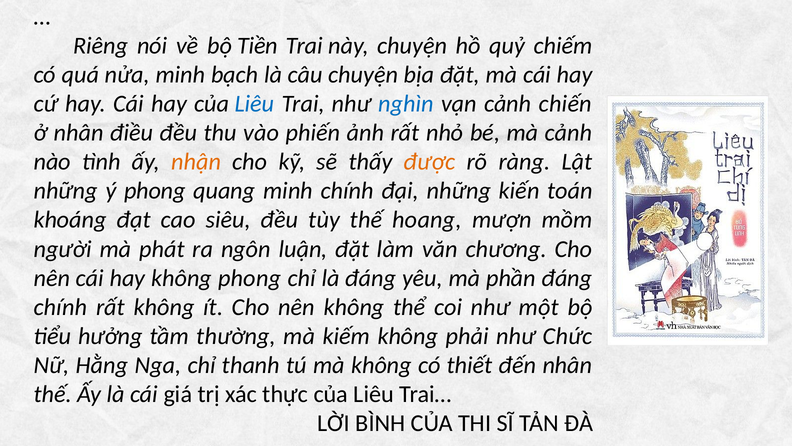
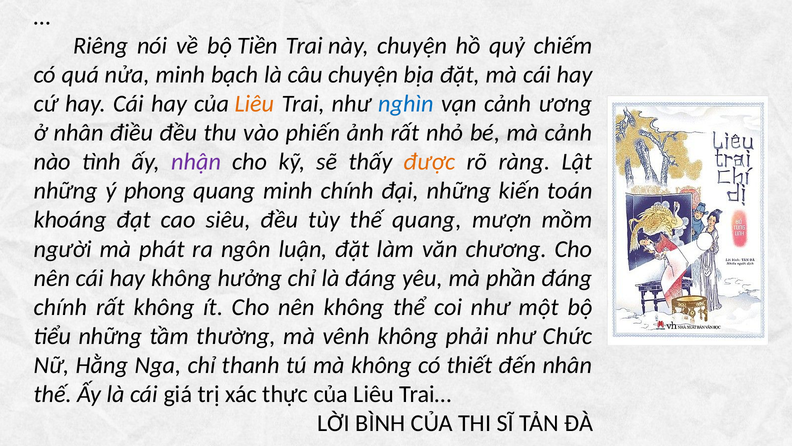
Liêu at (255, 104) colour: blue -> orange
chiến: chiến -> ương
nhận colour: orange -> purple
thế hoang: hoang -> quang
không phong: phong -> hưởng
tiểu hưởng: hưởng -> những
kiếm: kiếm -> vênh
